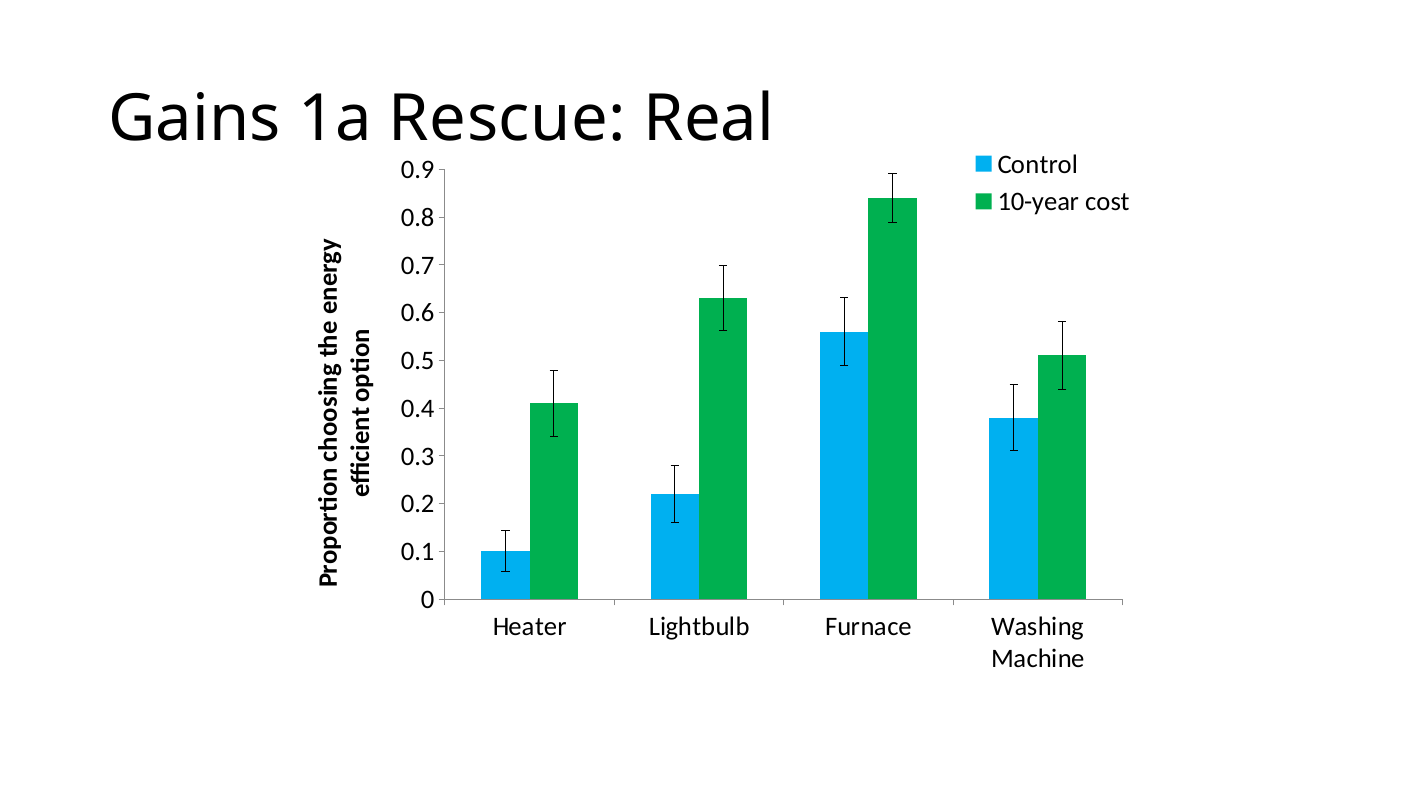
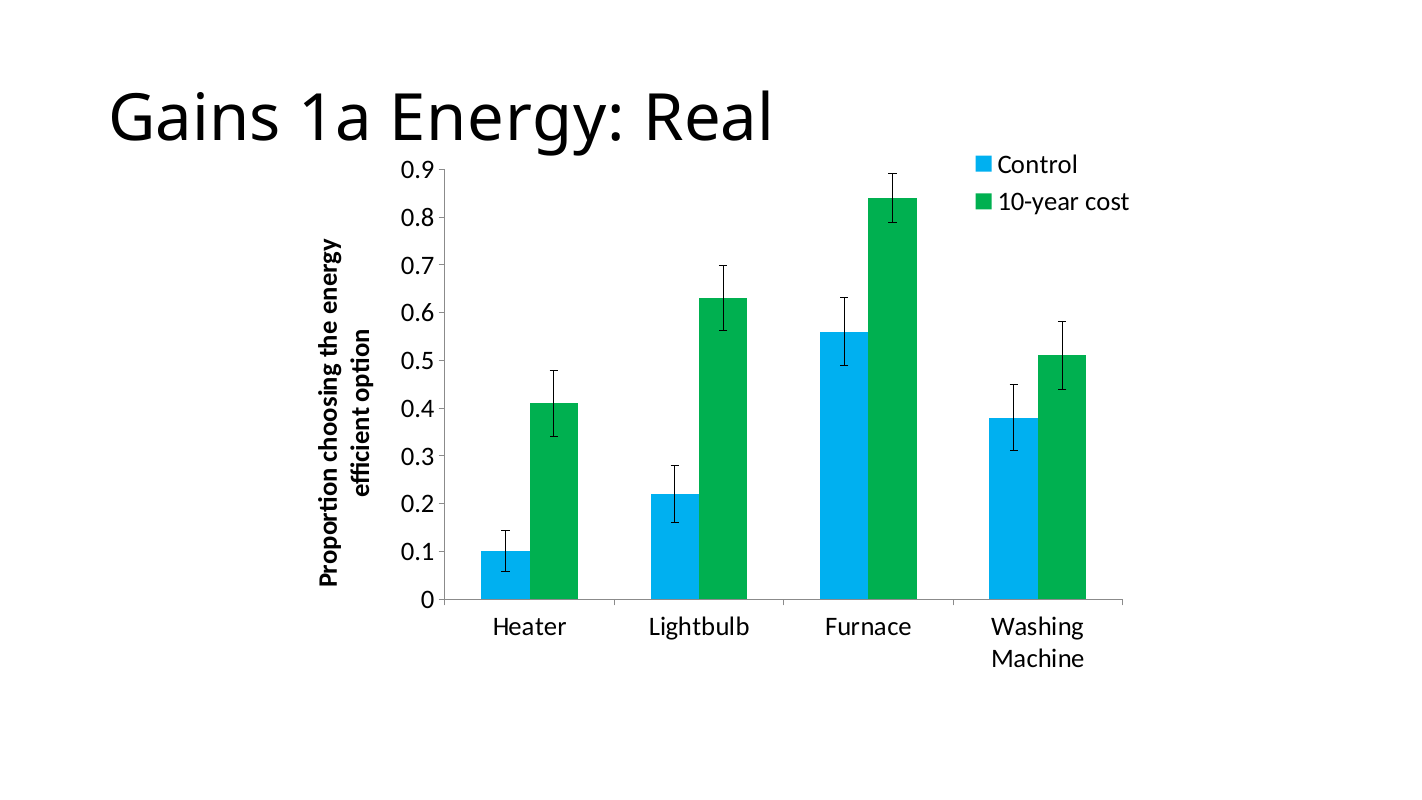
Rescue: Rescue -> Energy
